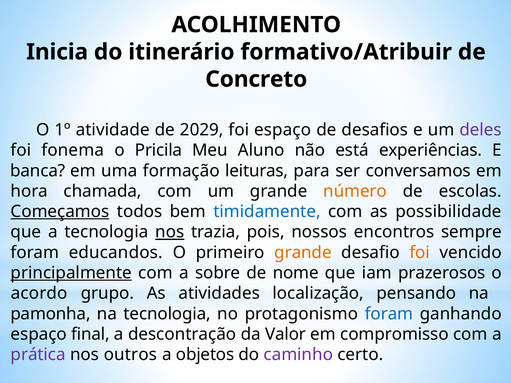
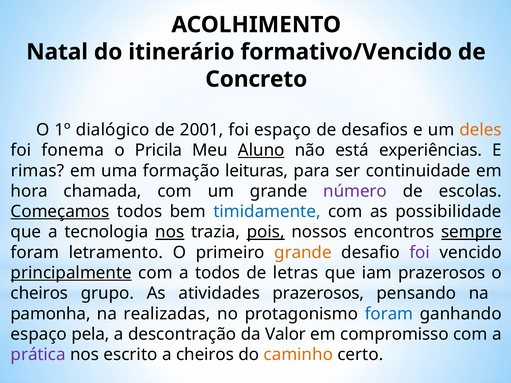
Inicia: Inicia -> Natal
formativo/Atribuir: formativo/Atribuir -> formativo/Vencido
atividade: atividade -> dialógico
2029: 2029 -> 2001
deles colour: purple -> orange
Aluno underline: none -> present
banca: banca -> rimas
conversamos: conversamos -> continuidade
número colour: orange -> purple
pois underline: none -> present
sempre underline: none -> present
educandos: educandos -> letramento
foi at (420, 253) colour: orange -> purple
a sobre: sobre -> todos
nome: nome -> letras
acordo at (39, 293): acordo -> cheiros
atividades localização: localização -> prazerosos
na tecnologia: tecnologia -> realizadas
final: final -> pela
outros: outros -> escrito
a objetos: objetos -> cheiros
caminho colour: purple -> orange
